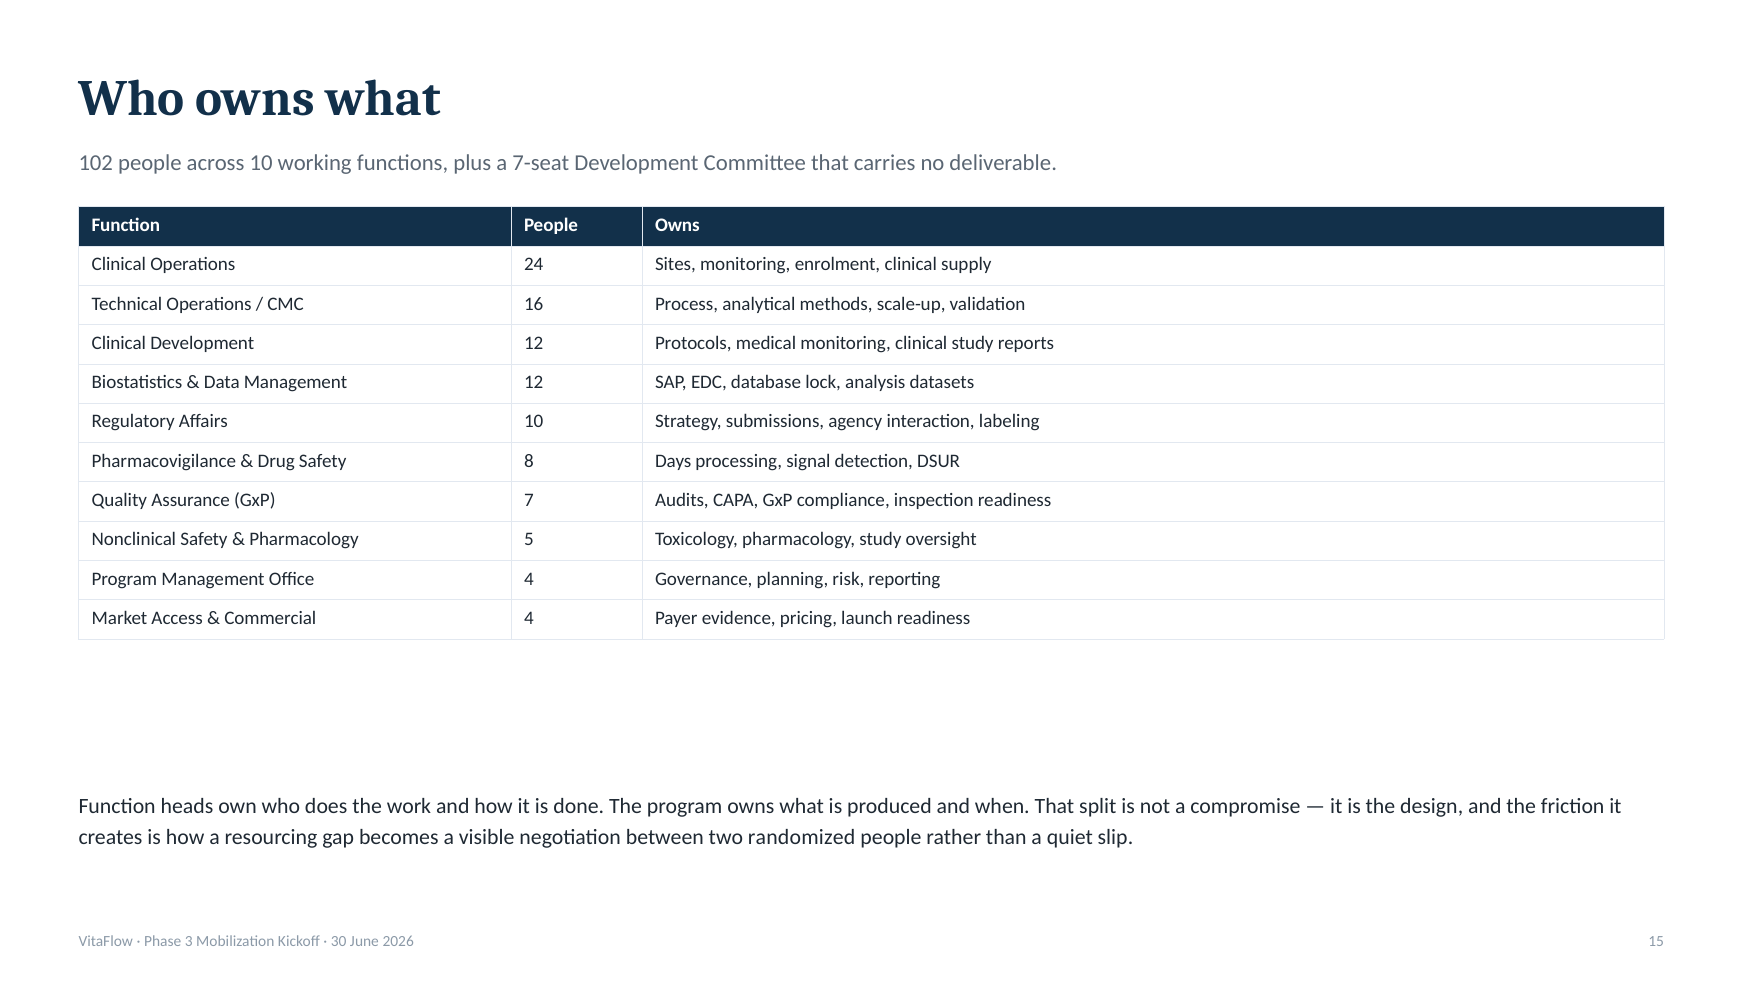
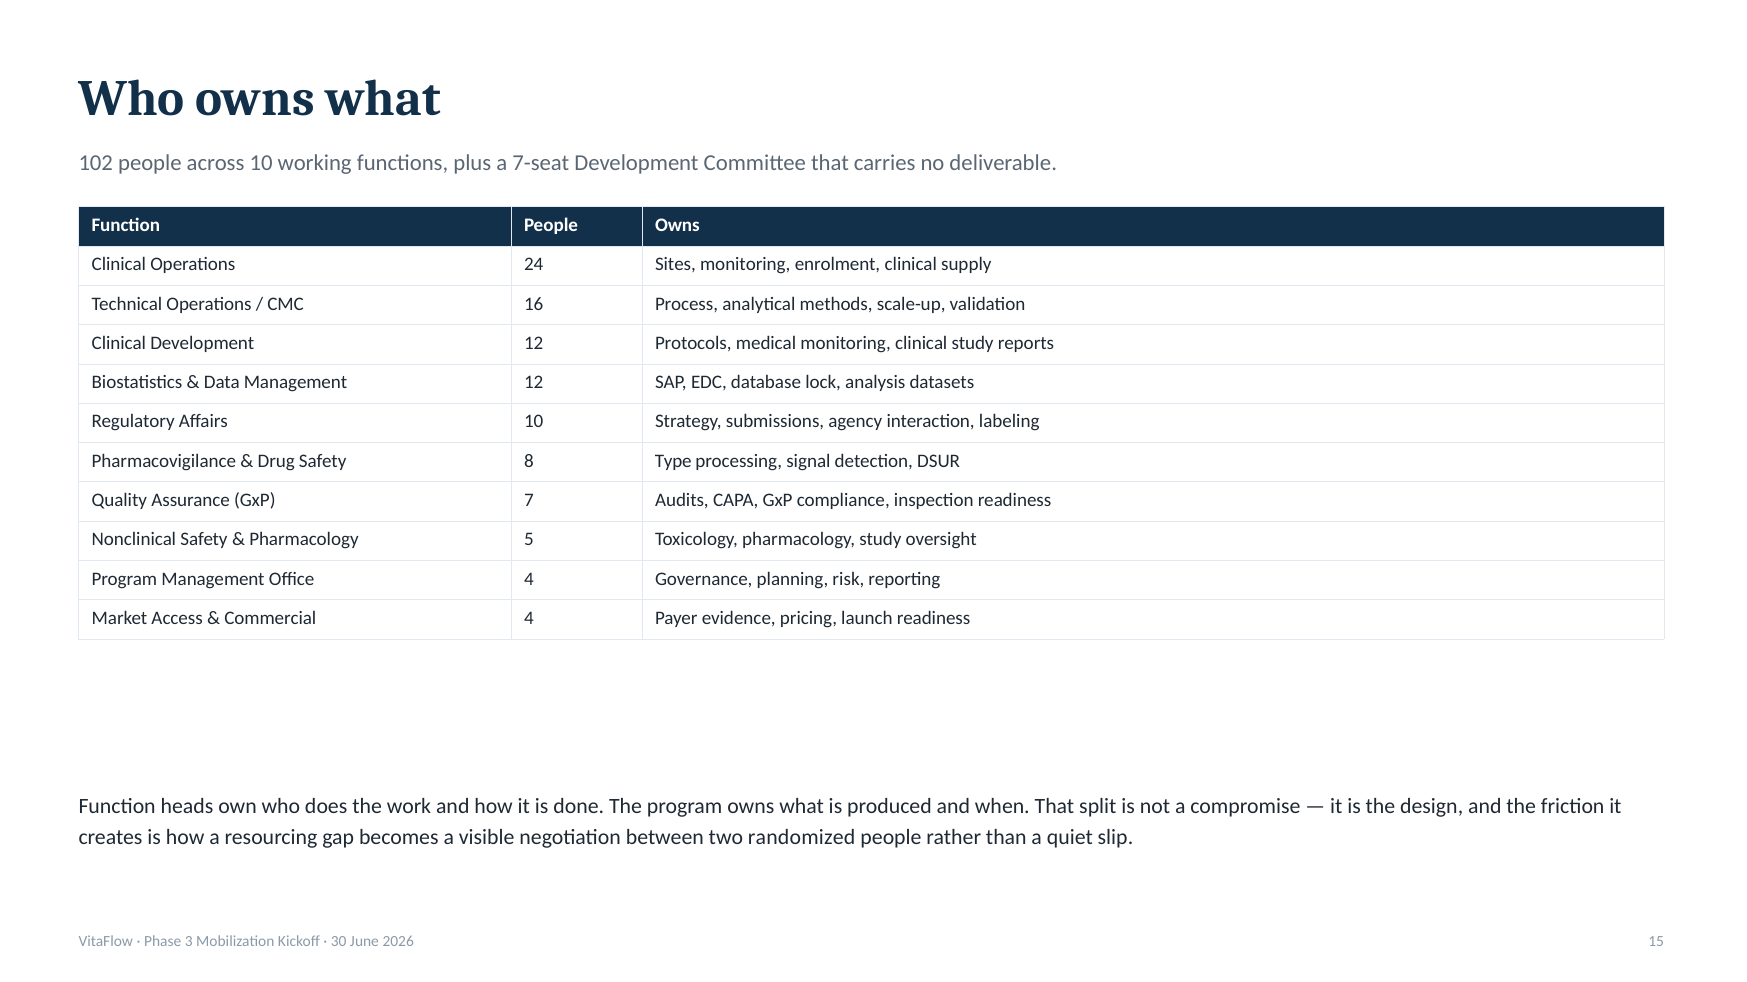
Days: Days -> Type
